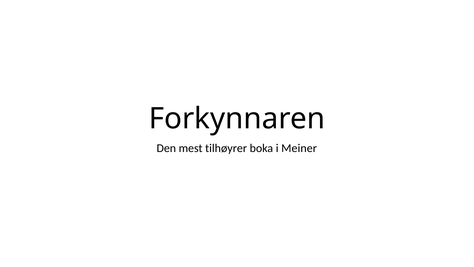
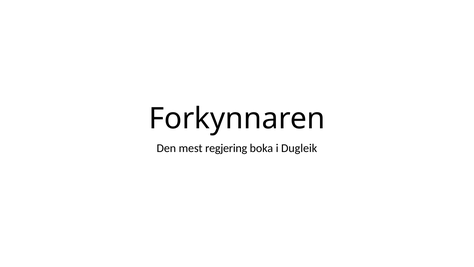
tilhøyrer: tilhøyrer -> regjering
Meiner: Meiner -> Dugleik
